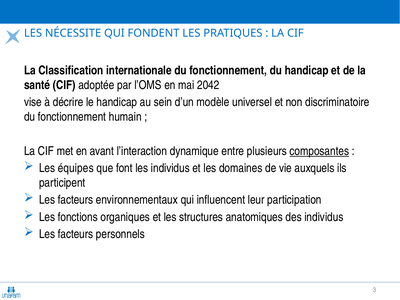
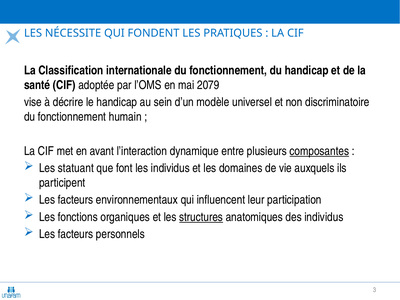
2042: 2042 -> 2079
équipes: équipes -> statuant
structures underline: none -> present
